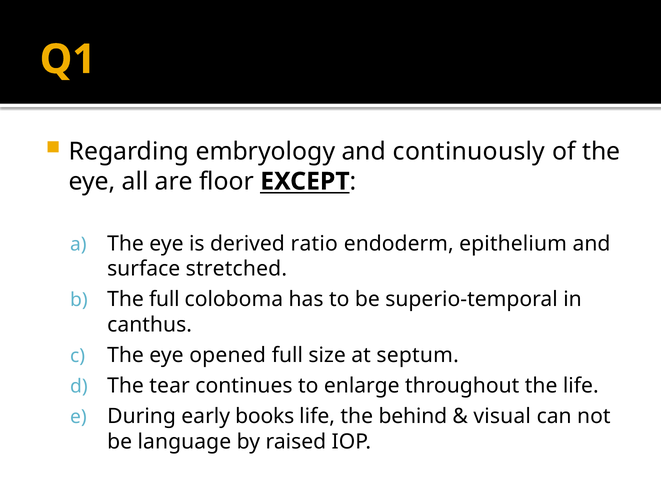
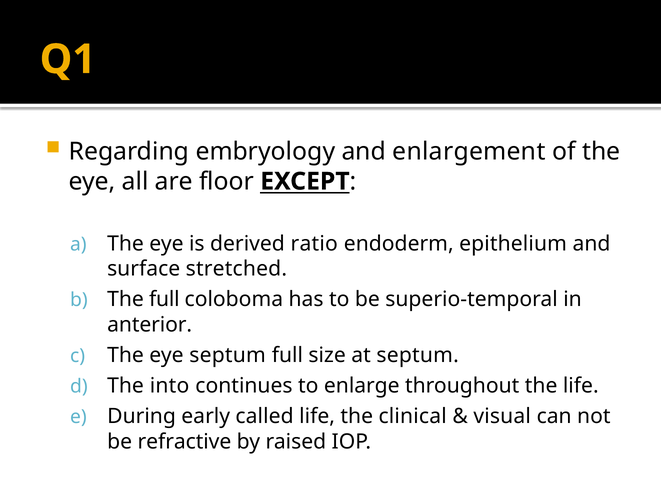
continuously: continuously -> enlargement
canthus: canthus -> anterior
eye opened: opened -> septum
tear: tear -> into
books: books -> called
behind: behind -> clinical
language: language -> refractive
